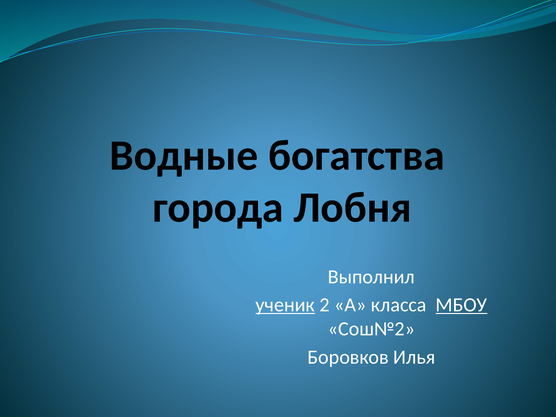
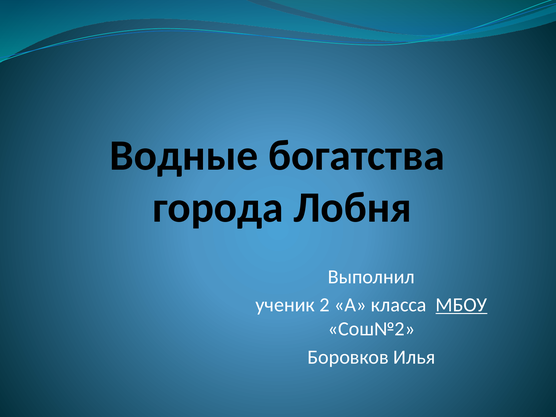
ученик underline: present -> none
